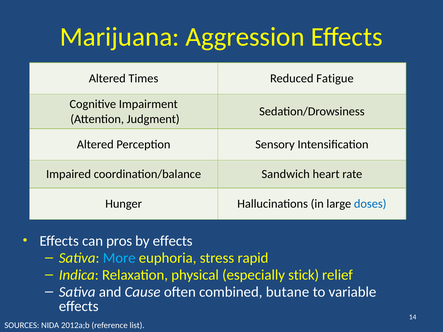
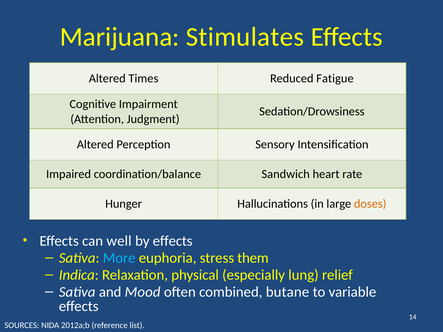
Aggression: Aggression -> Stimulates
doses colour: blue -> orange
pros: pros -> well
rapid: rapid -> them
stick: stick -> lung
Cause: Cause -> Mood
